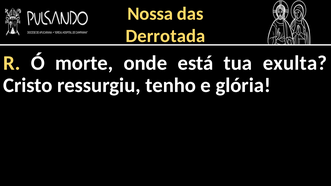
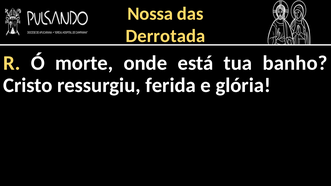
exulta: exulta -> banho
tenho: tenho -> ferida
